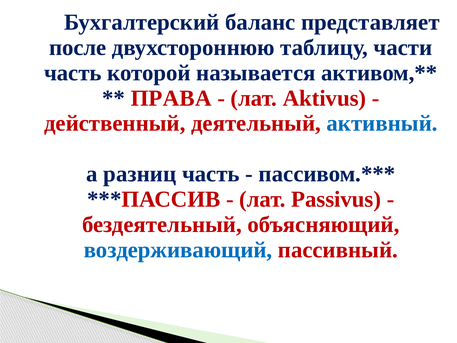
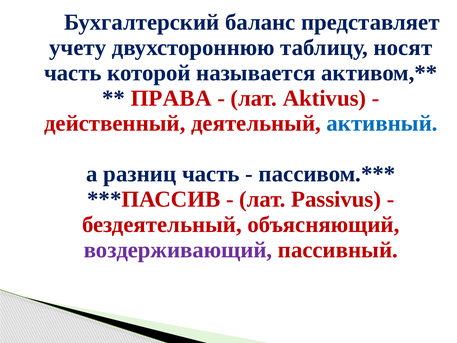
после: после -> учету
части: части -> носят
воздерживающий colour: blue -> purple
